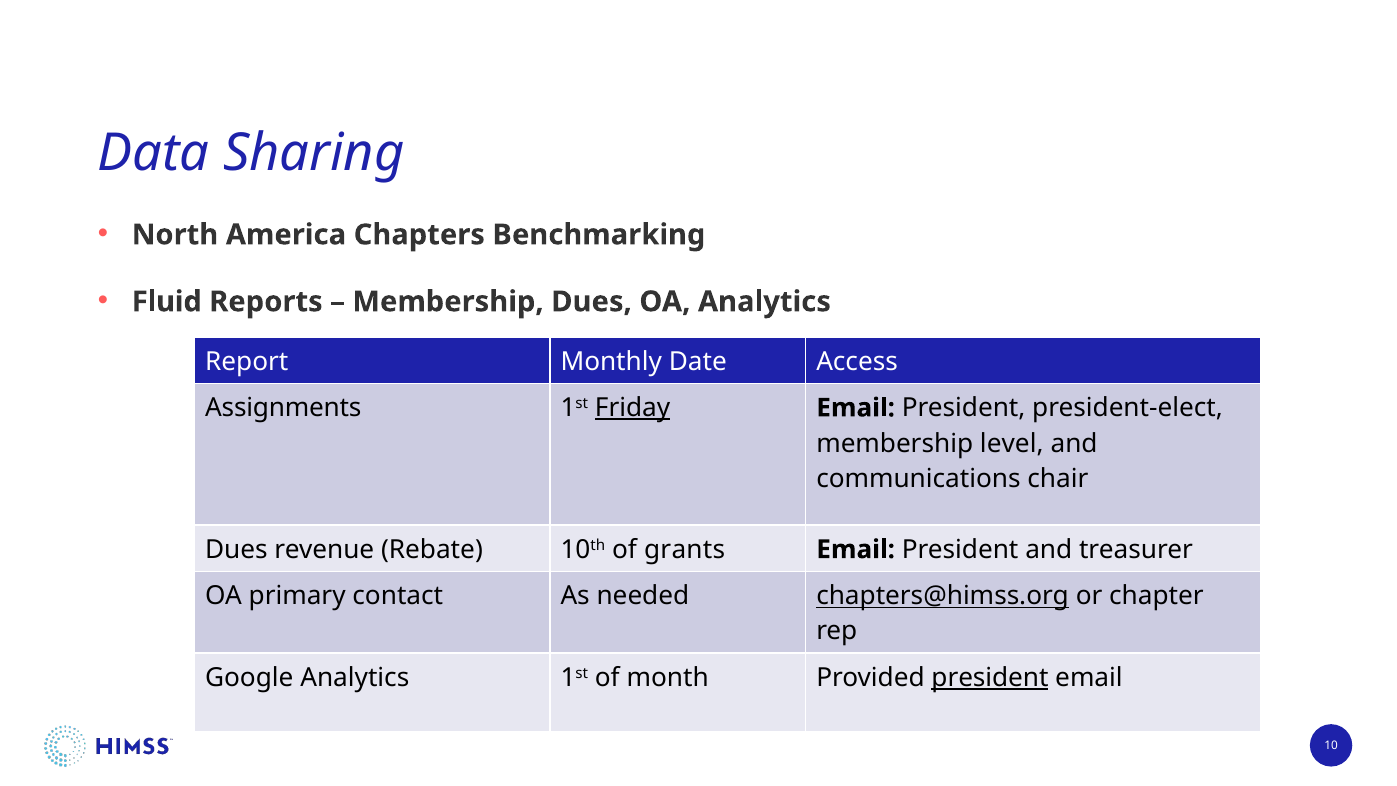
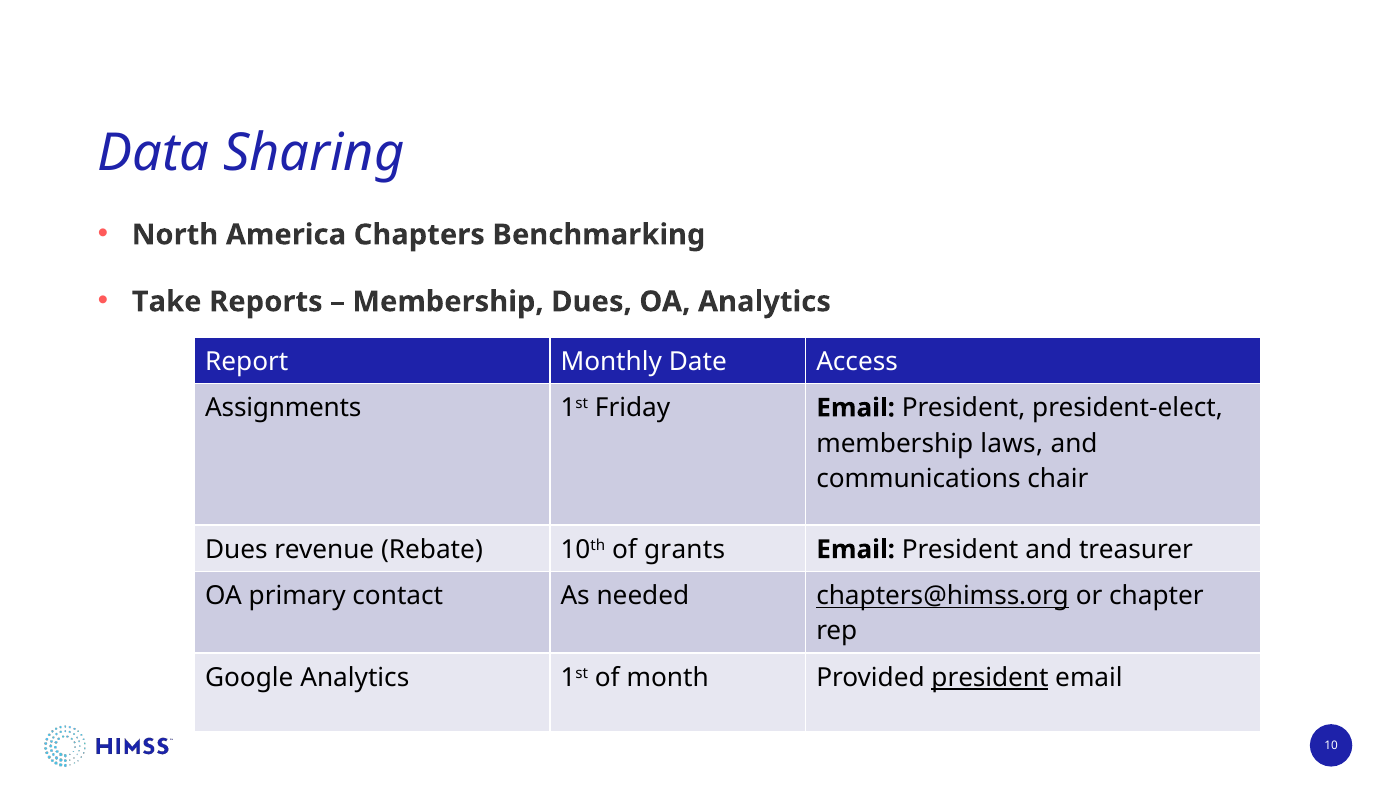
Fluid: Fluid -> Take
Friday underline: present -> none
level: level -> laws
